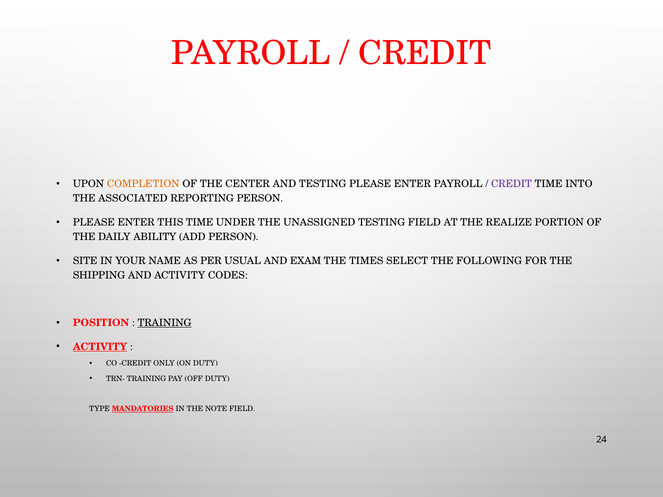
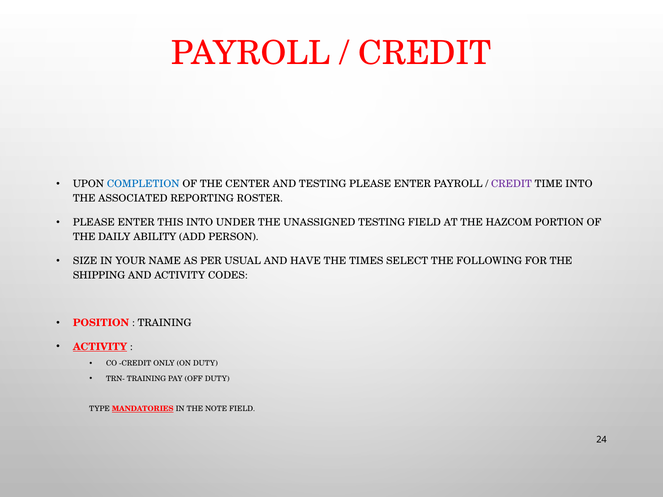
COMPLETION colour: orange -> blue
REPORTING PERSON: PERSON -> ROSTER
THIS TIME: TIME -> INTO
REALIZE: REALIZE -> HAZCOM
SITE: SITE -> SIZE
EXAM: EXAM -> HAVE
TRAINING at (165, 323) underline: present -> none
